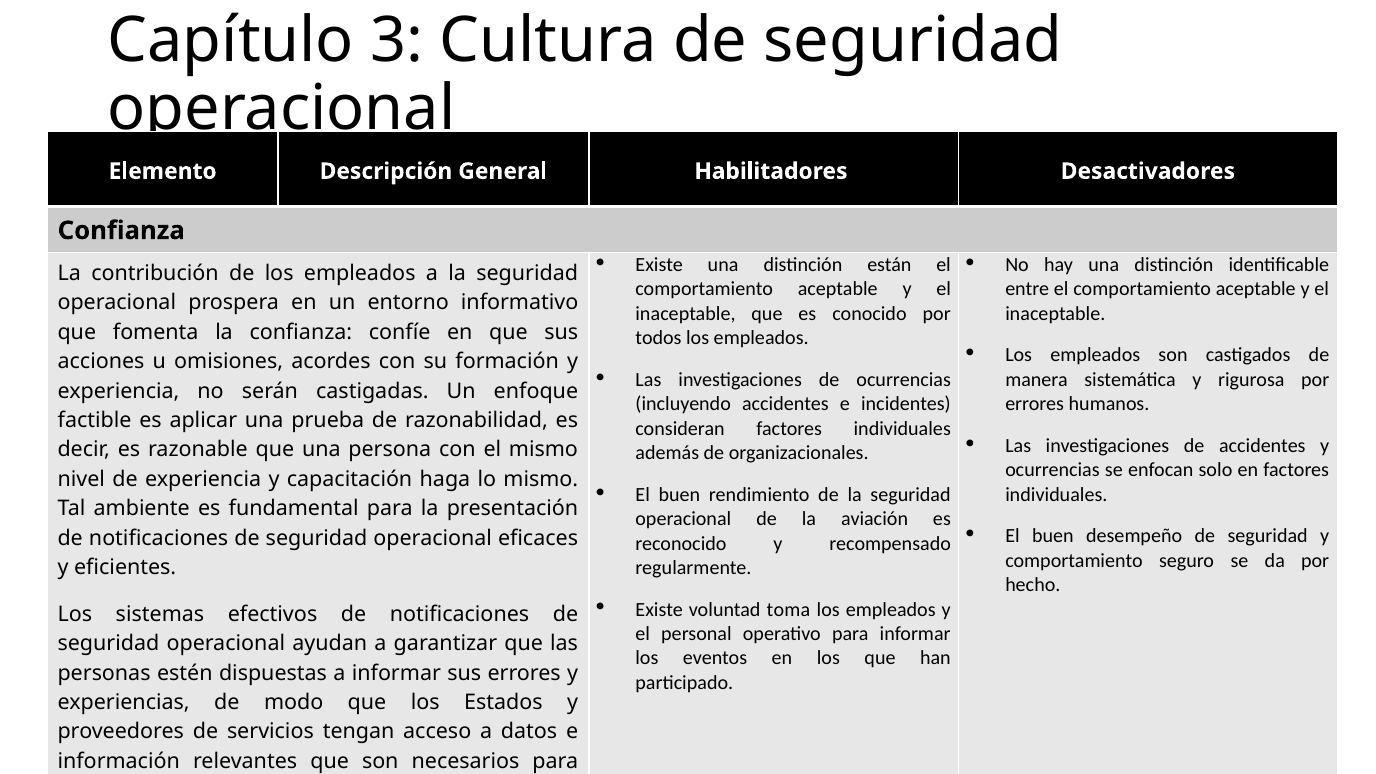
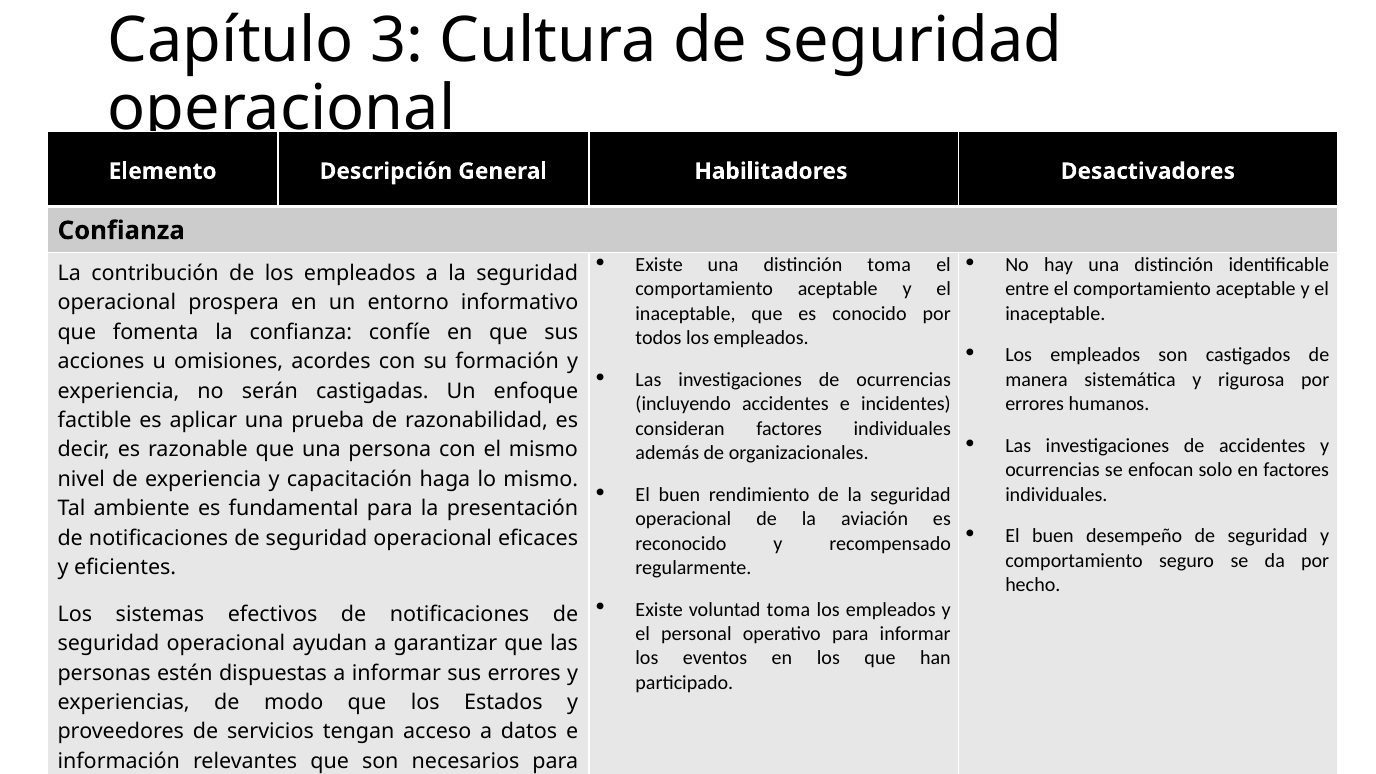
distinción están: están -> toma
